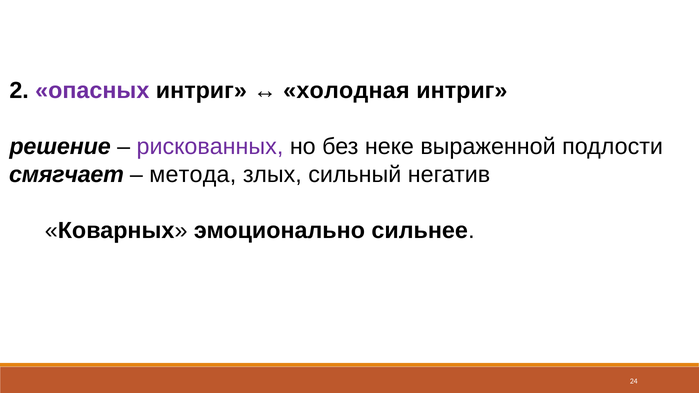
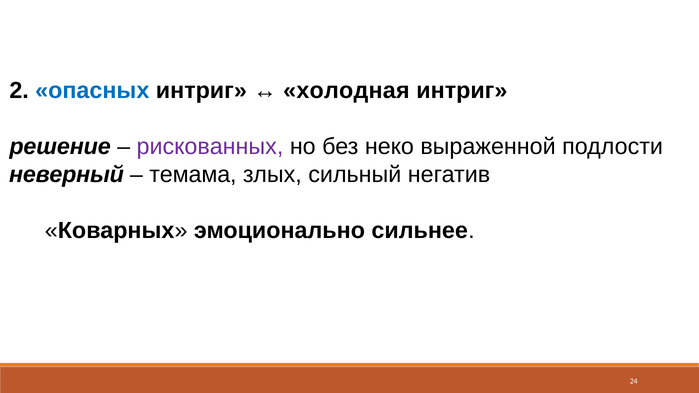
опасных colour: purple -> blue
неке: неке -> неко
смягчает: смягчает -> неверный
метода: метода -> темама
